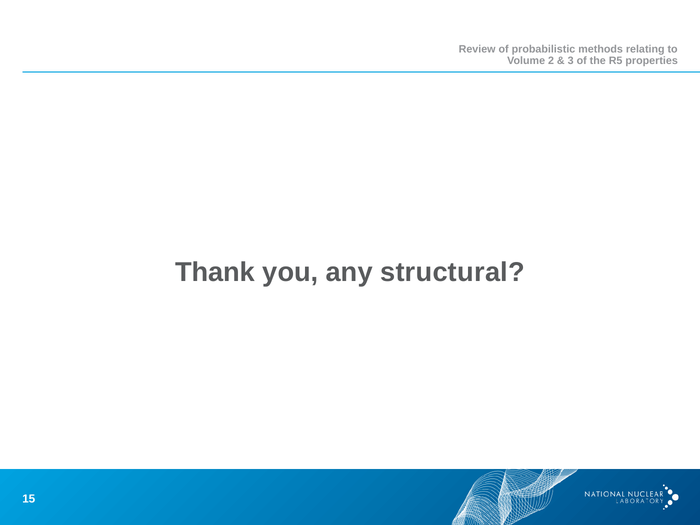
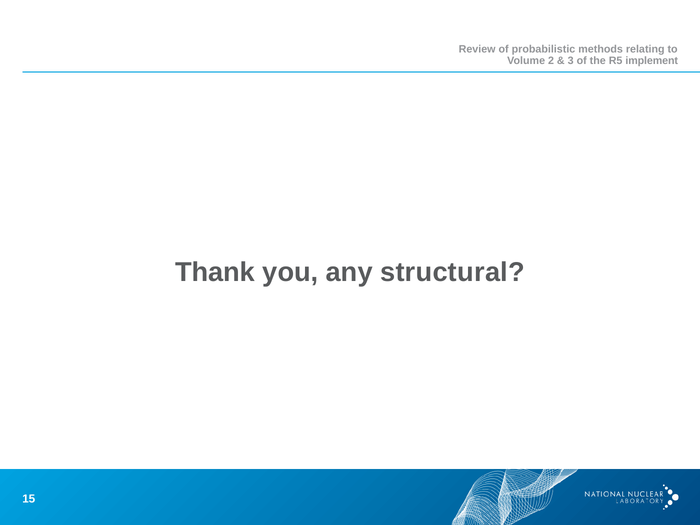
properties: properties -> implement
